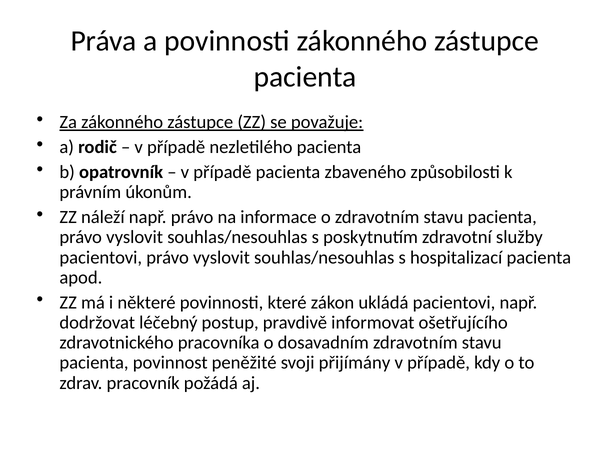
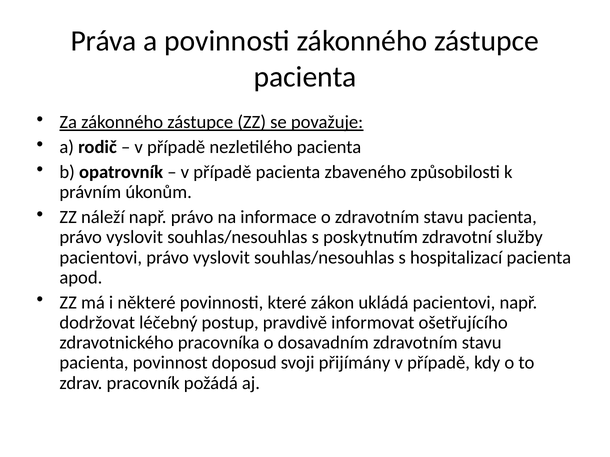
peněžité: peněžité -> doposud
